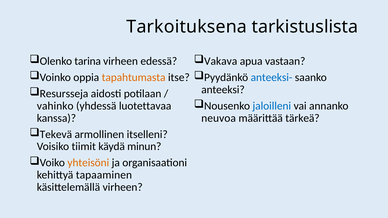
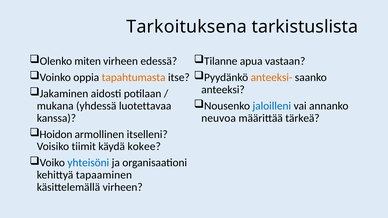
tarina: tarina -> miten
Vakava: Vakava -> Tilanne
anteeksi- colour: blue -> orange
Resursseja: Resursseja -> Jakaminen
vahinko: vahinko -> mukana
Tekevä: Tekevä -> Hoidon
minun: minun -> kokee
yhteisöni colour: orange -> blue
